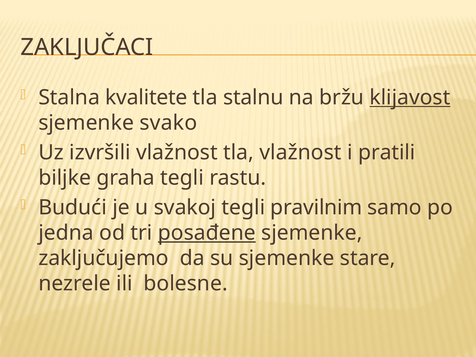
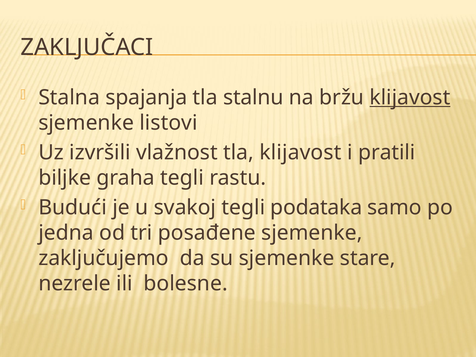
kvalitete: kvalitete -> spajanja
svako: svako -> listovi
tla vlažnost: vlažnost -> klijavost
pravilnim: pravilnim -> podataka
posađene underline: present -> none
